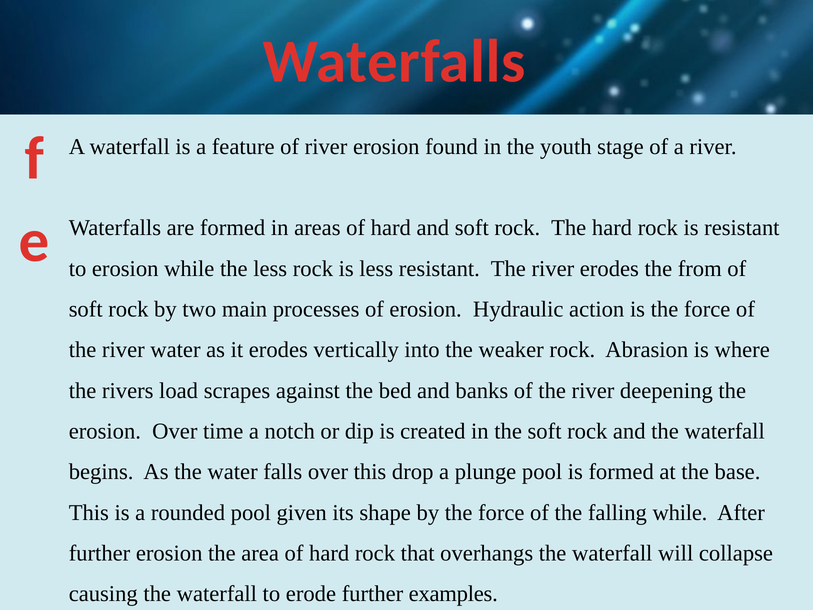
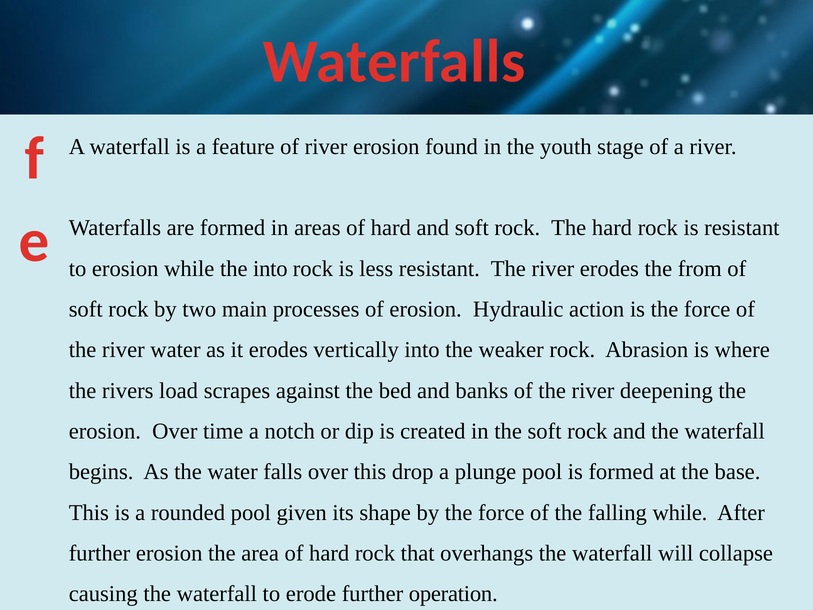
the less: less -> into
examples: examples -> operation
